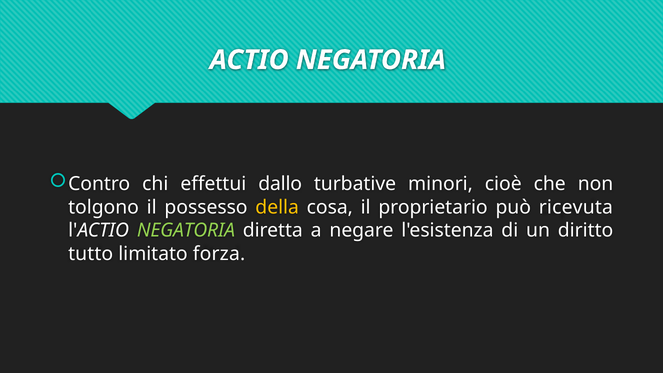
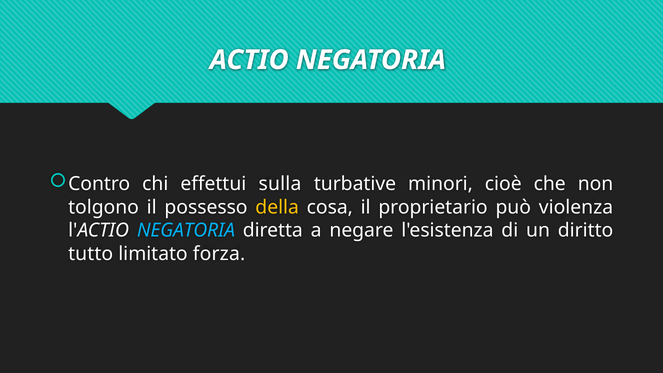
dallo: dallo -> sulla
ricevuta: ricevuta -> violenza
NEGATORIA at (186, 230) colour: light green -> light blue
